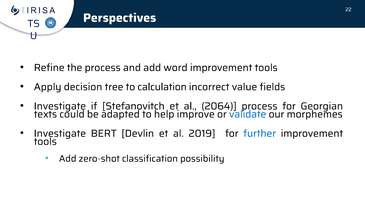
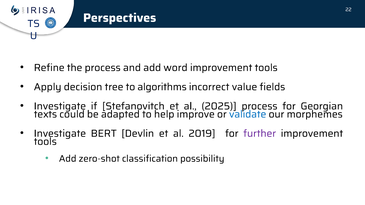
calculation: calculation -> algorithms
2064: 2064 -> 2025
further colour: blue -> purple
